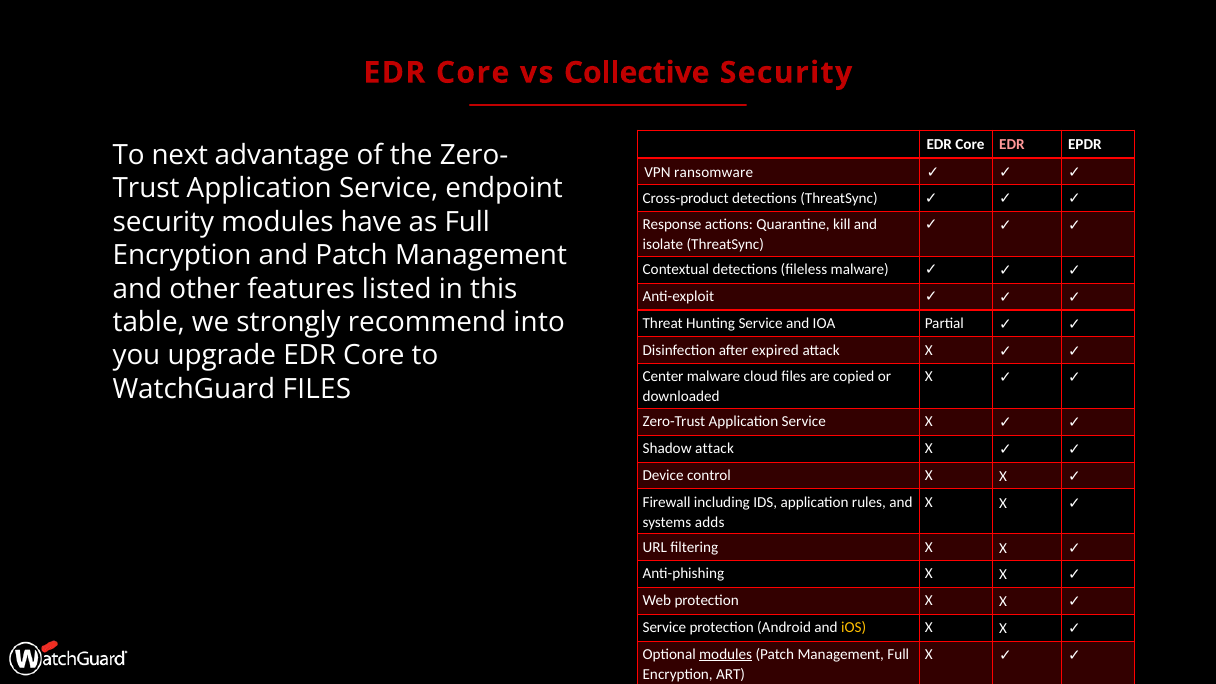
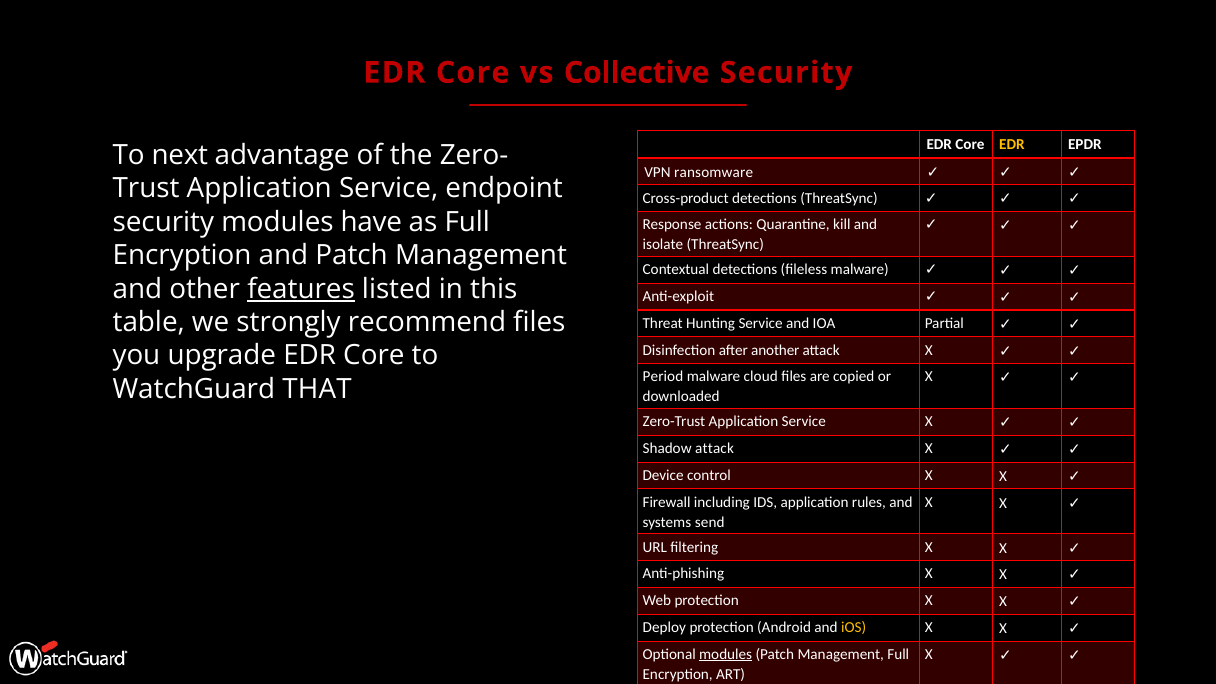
EDR at (1012, 144) colour: pink -> yellow
features underline: none -> present
recommend into: into -> files
expired: expired -> another
Center: Center -> Period
WatchGuard FILES: FILES -> THAT
adds: adds -> send
Service at (664, 628): Service -> Deploy
